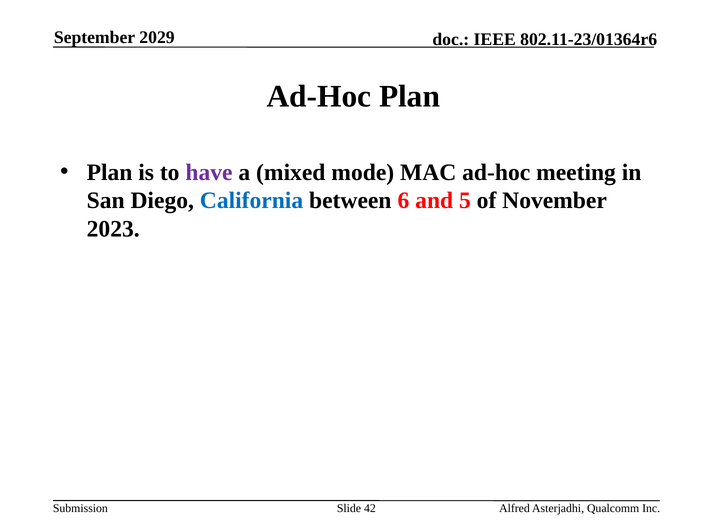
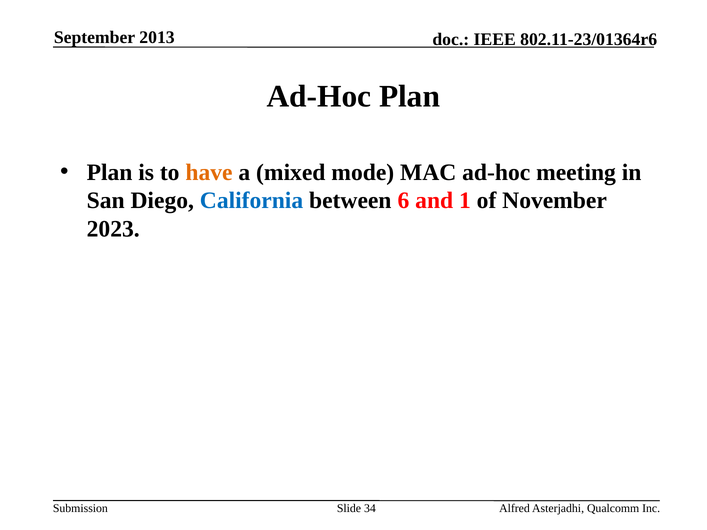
2029: 2029 -> 2013
have colour: purple -> orange
5: 5 -> 1
42: 42 -> 34
